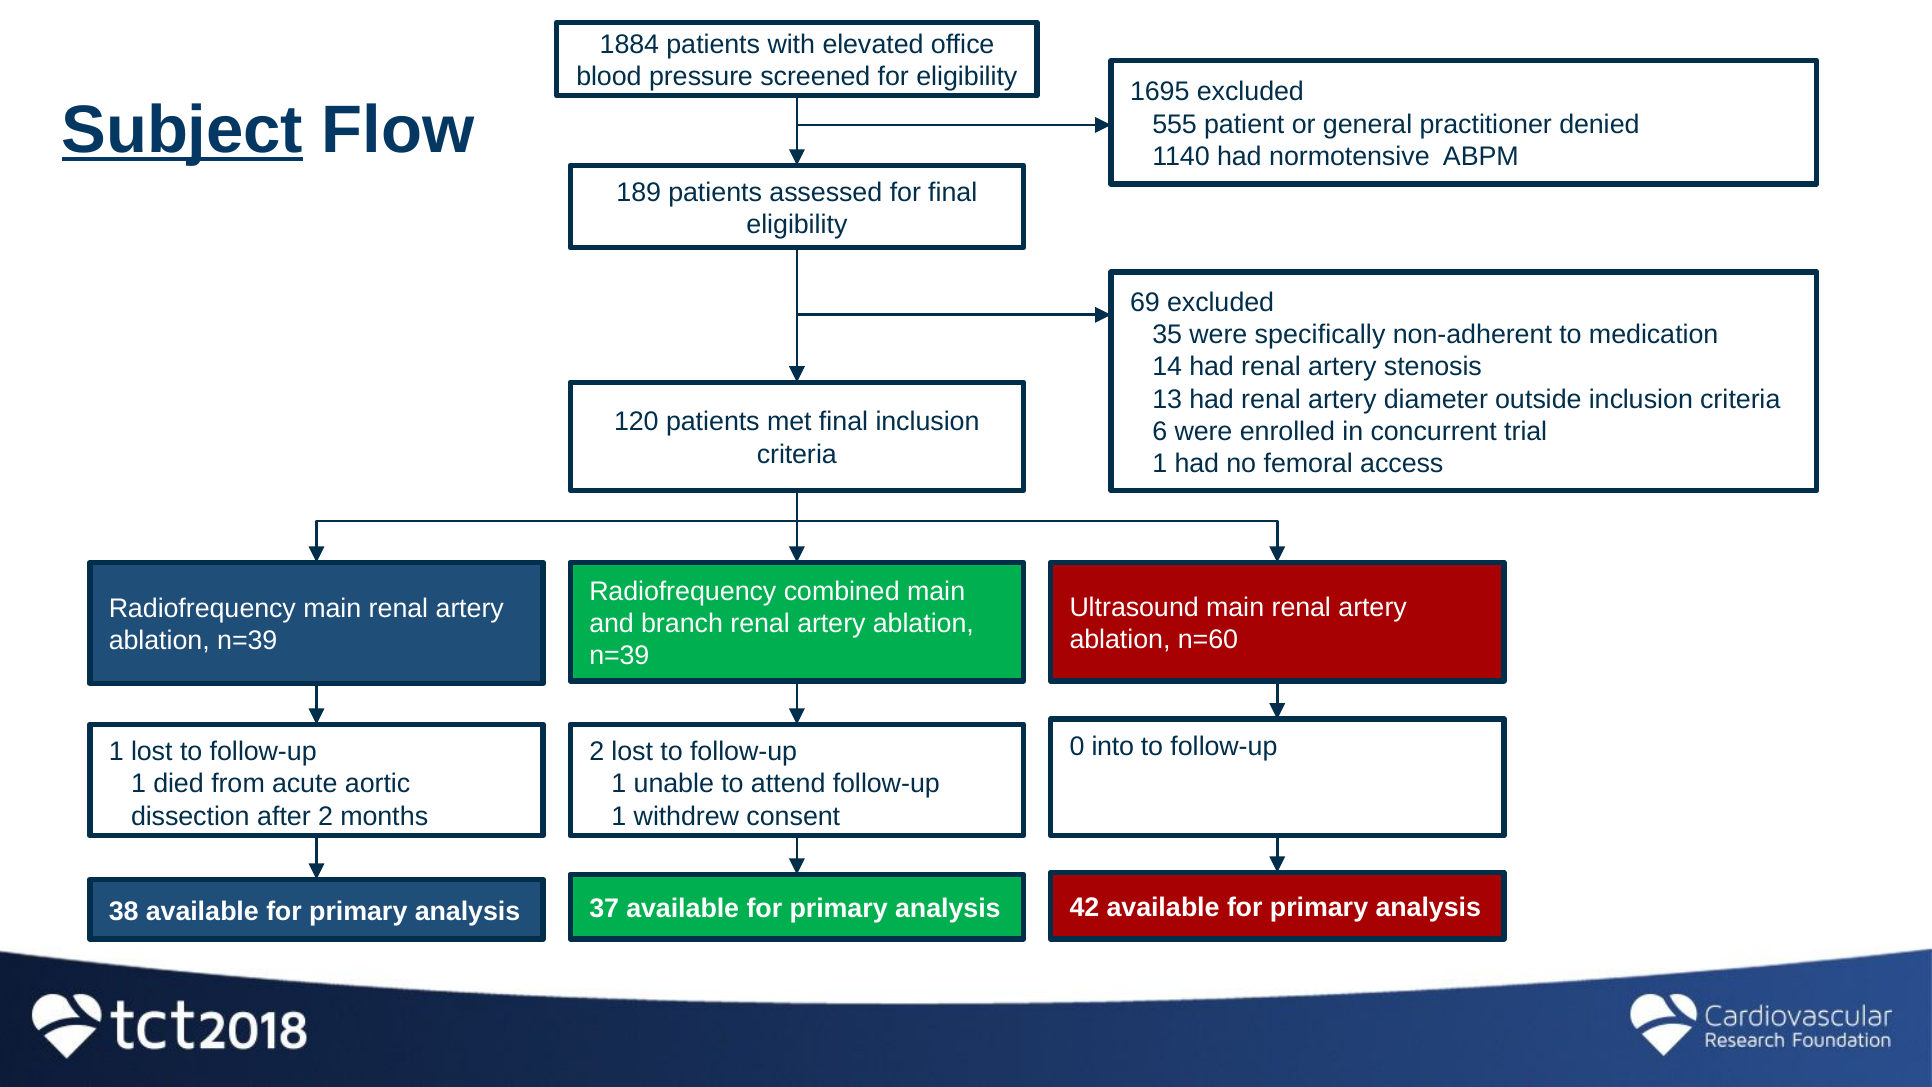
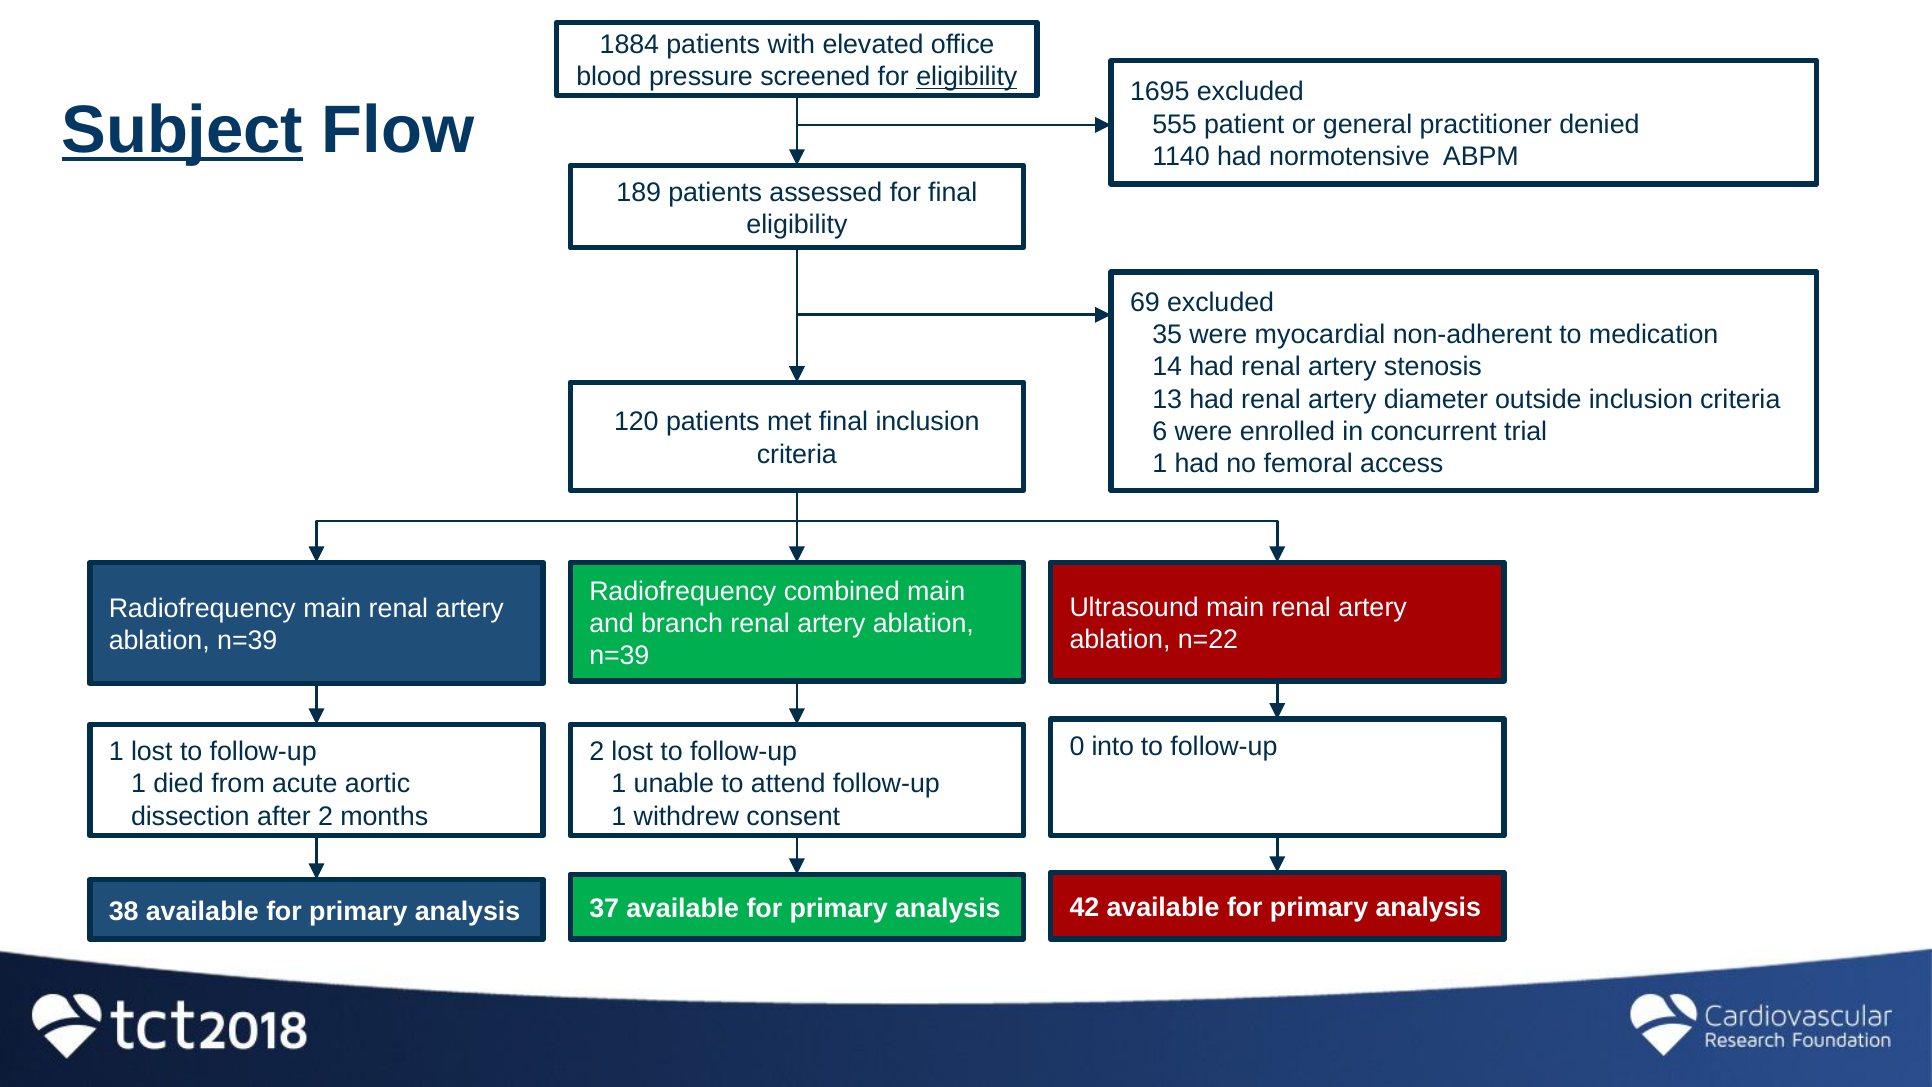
eligibility at (967, 77) underline: none -> present
specifically: specifically -> myocardial
n=60: n=60 -> n=22
